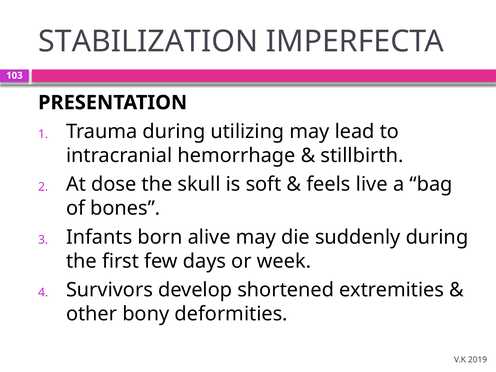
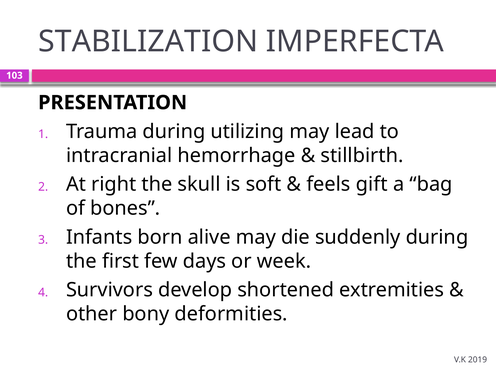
dose: dose -> right
live: live -> gift
